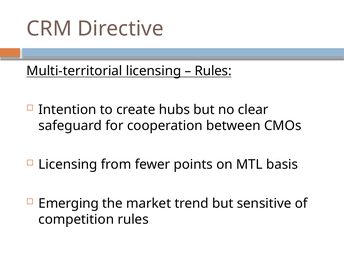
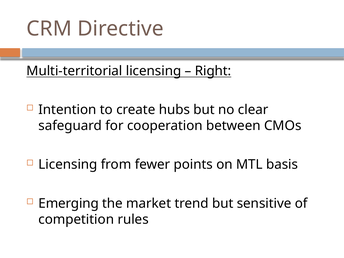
Rules at (213, 71): Rules -> Right
